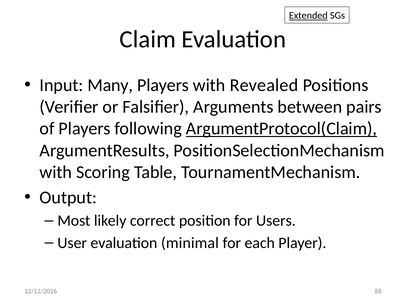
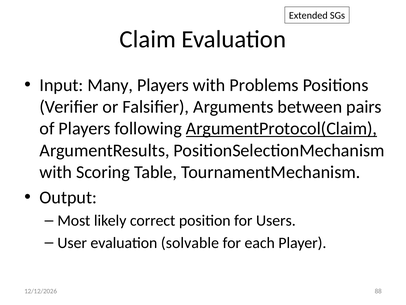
Extended underline: present -> none
Revealed: Revealed -> Problems
minimal: minimal -> solvable
